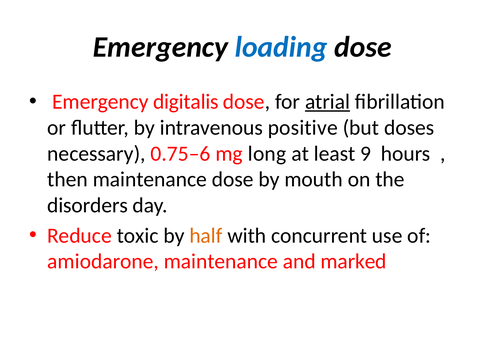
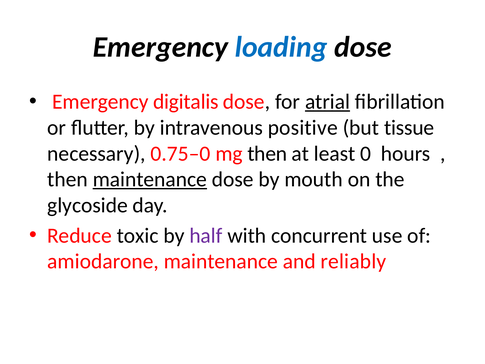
doses: doses -> tissue
0.75–6: 0.75–6 -> 0.75–0
mg long: long -> then
9: 9 -> 0
maintenance at (150, 179) underline: none -> present
disorders: disorders -> glycoside
half colour: orange -> purple
marked: marked -> reliably
